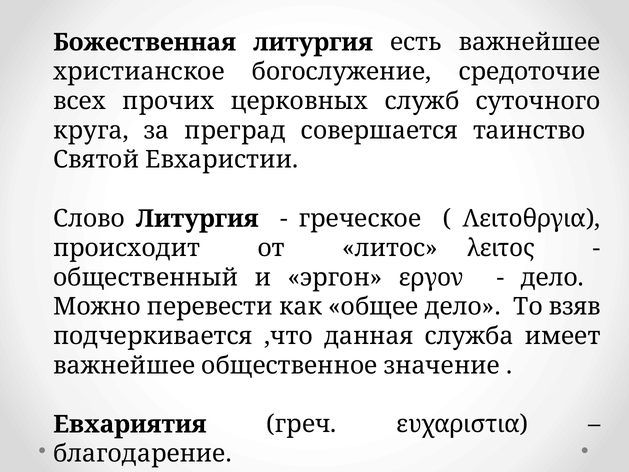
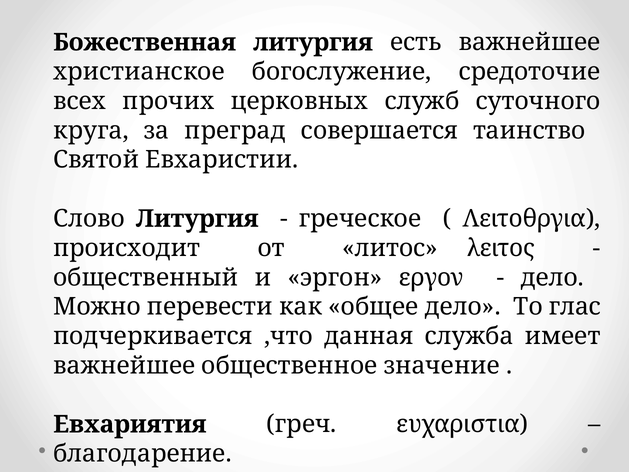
взяв: взяв -> глас
